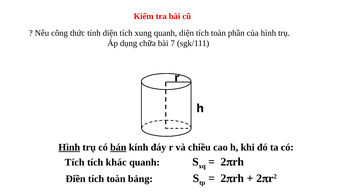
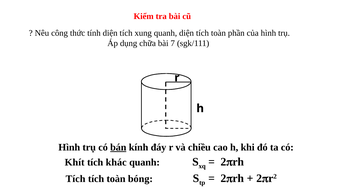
Hình at (69, 147) underline: present -> none
Tích at (75, 162): Tích -> Khít
Điền at (76, 179): Điền -> Tích
bảng: bảng -> bóng
